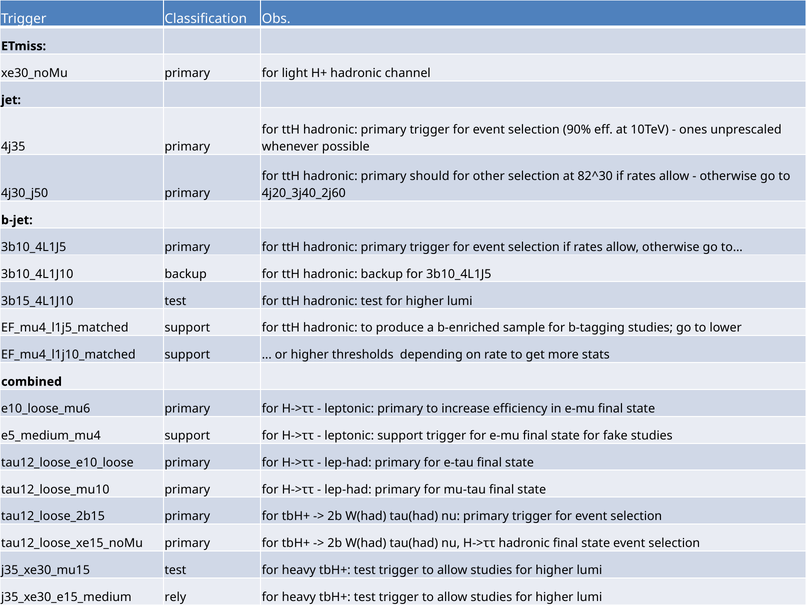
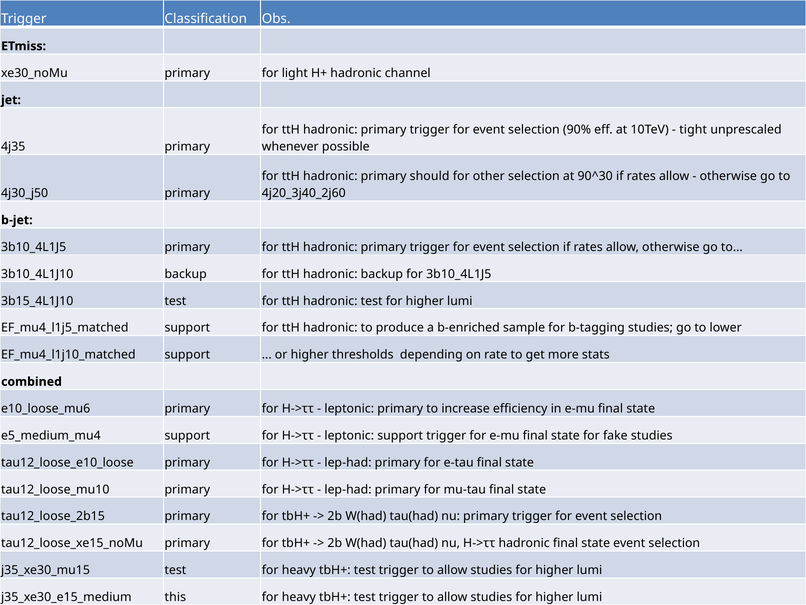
ones: ones -> tight
82^30: 82^30 -> 90^30
rely: rely -> this
